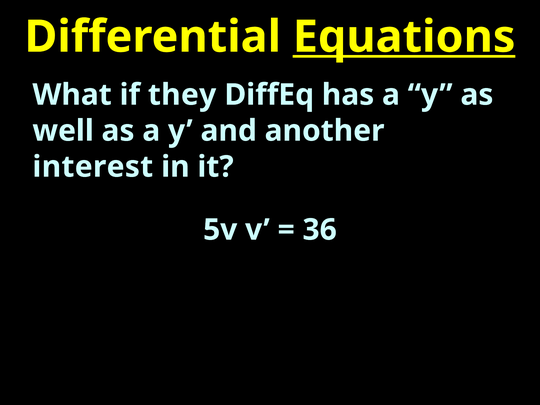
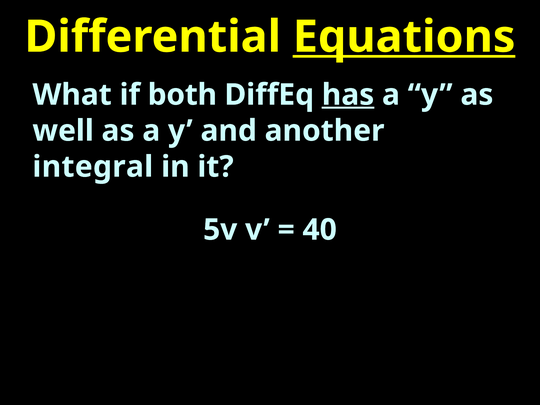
they: they -> both
has underline: none -> present
interest: interest -> integral
36: 36 -> 40
